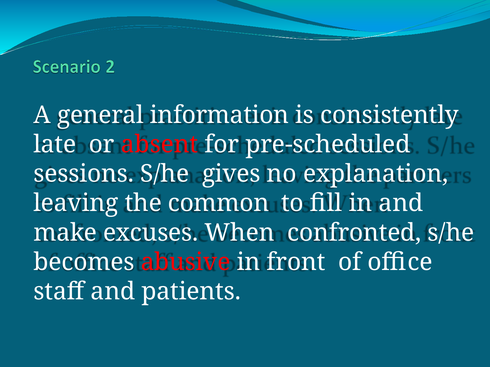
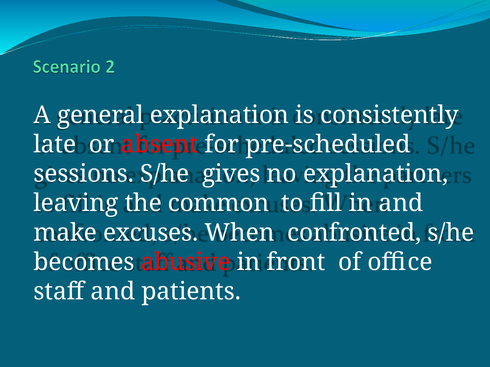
general information: information -> explanation
